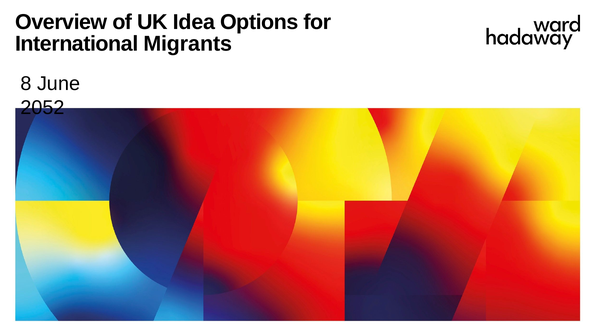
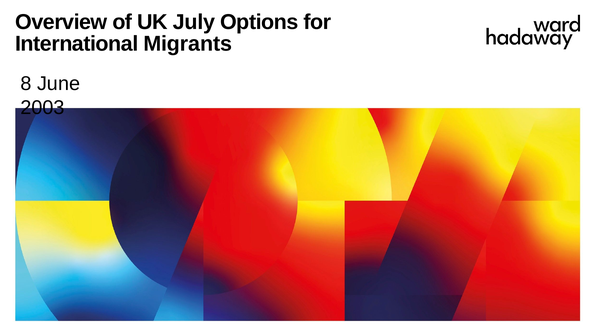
Idea: Idea -> July
2052: 2052 -> 2003
